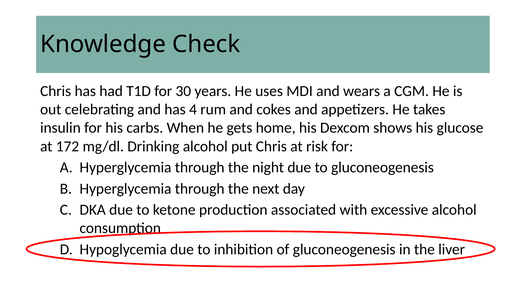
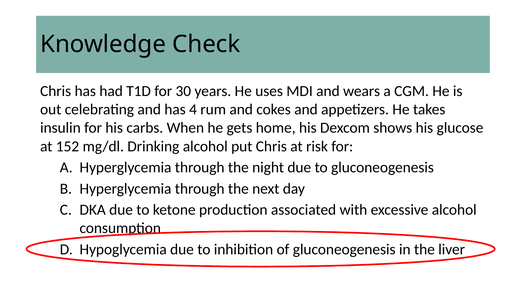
172: 172 -> 152
